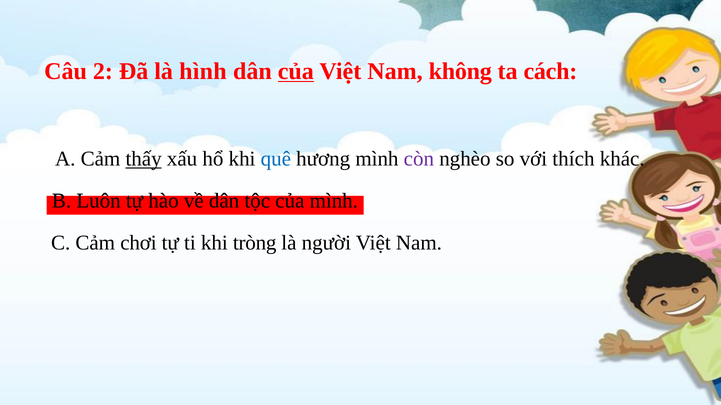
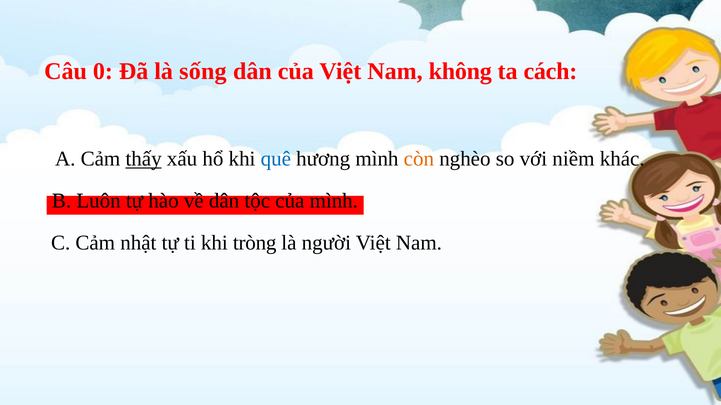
2: 2 -> 0
hình: hình -> sống
của at (296, 71) underline: present -> none
còn colour: purple -> orange
thích: thích -> niềm
chơi: chơi -> nhật
